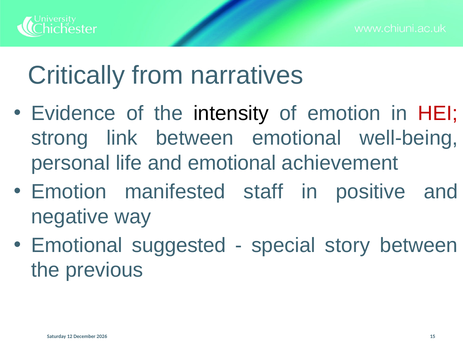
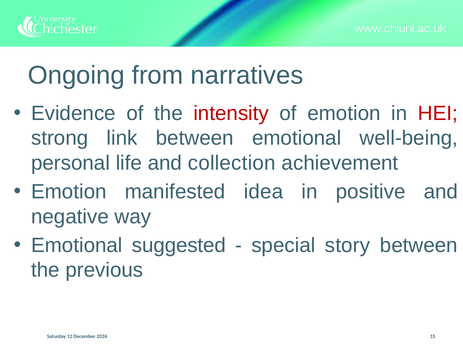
Critically: Critically -> Ongoing
intensity colour: black -> red
and emotional: emotional -> collection
staff: staff -> idea
